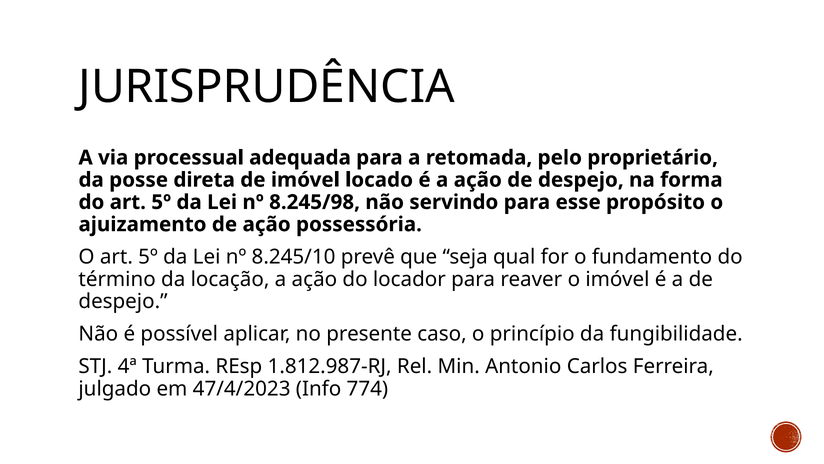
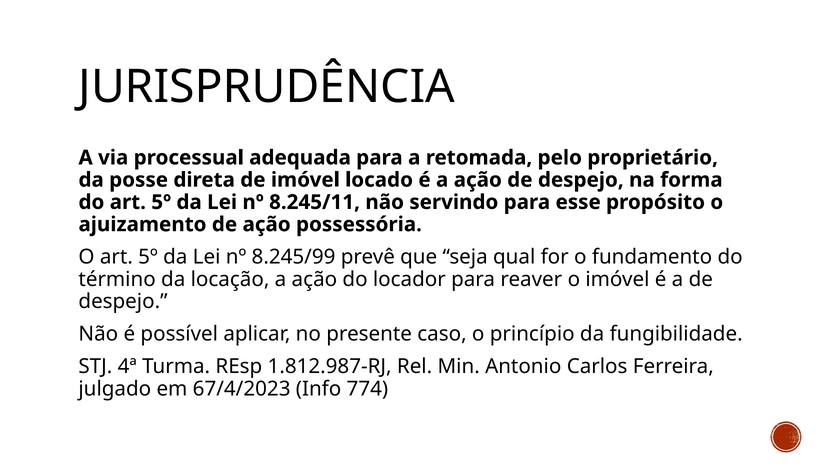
8.245/98: 8.245/98 -> 8.245/11
8.245/10: 8.245/10 -> 8.245/99
47/4/2023: 47/4/2023 -> 67/4/2023
